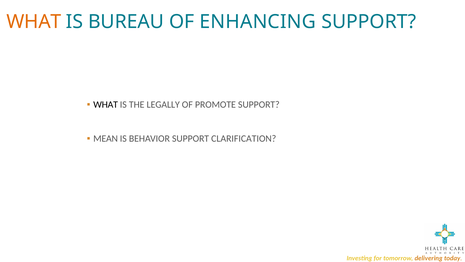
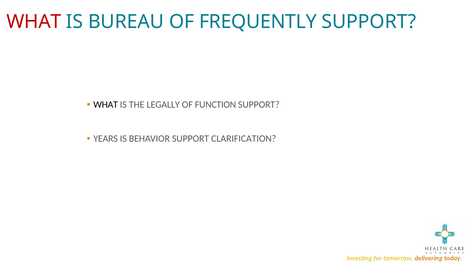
WHAT at (34, 22) colour: orange -> red
ENHANCING: ENHANCING -> FREQUENTLY
PROMOTE: PROMOTE -> FUNCTION
MEAN: MEAN -> YEARS
